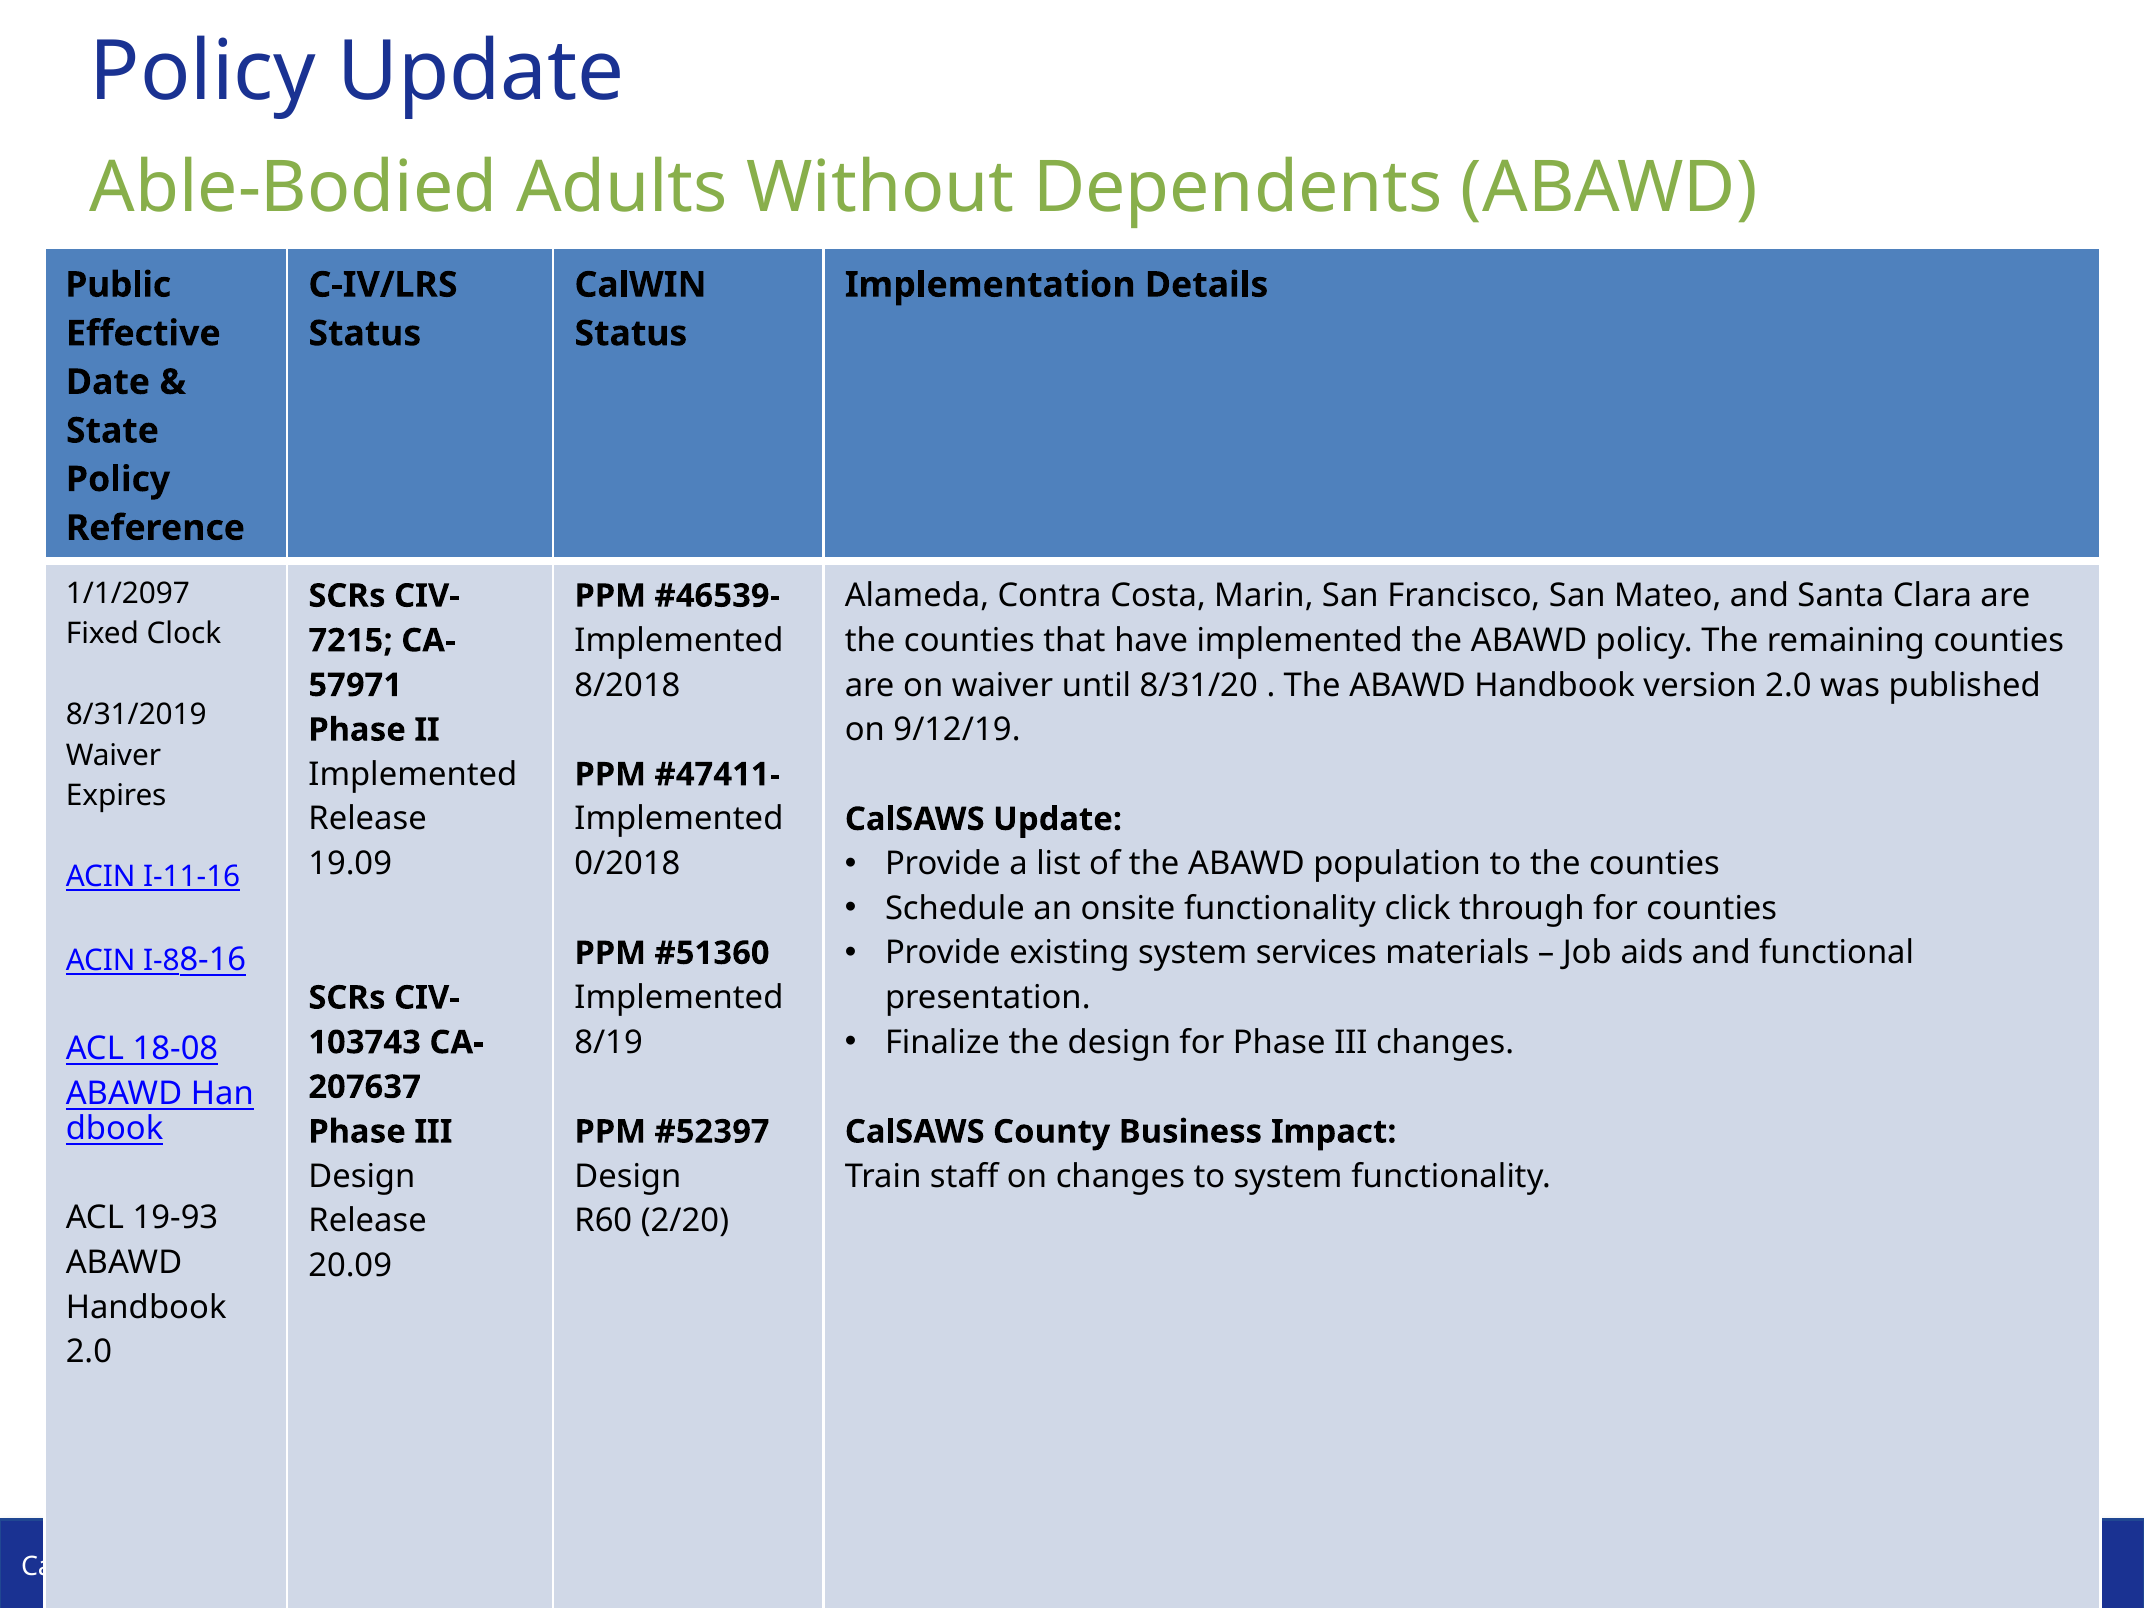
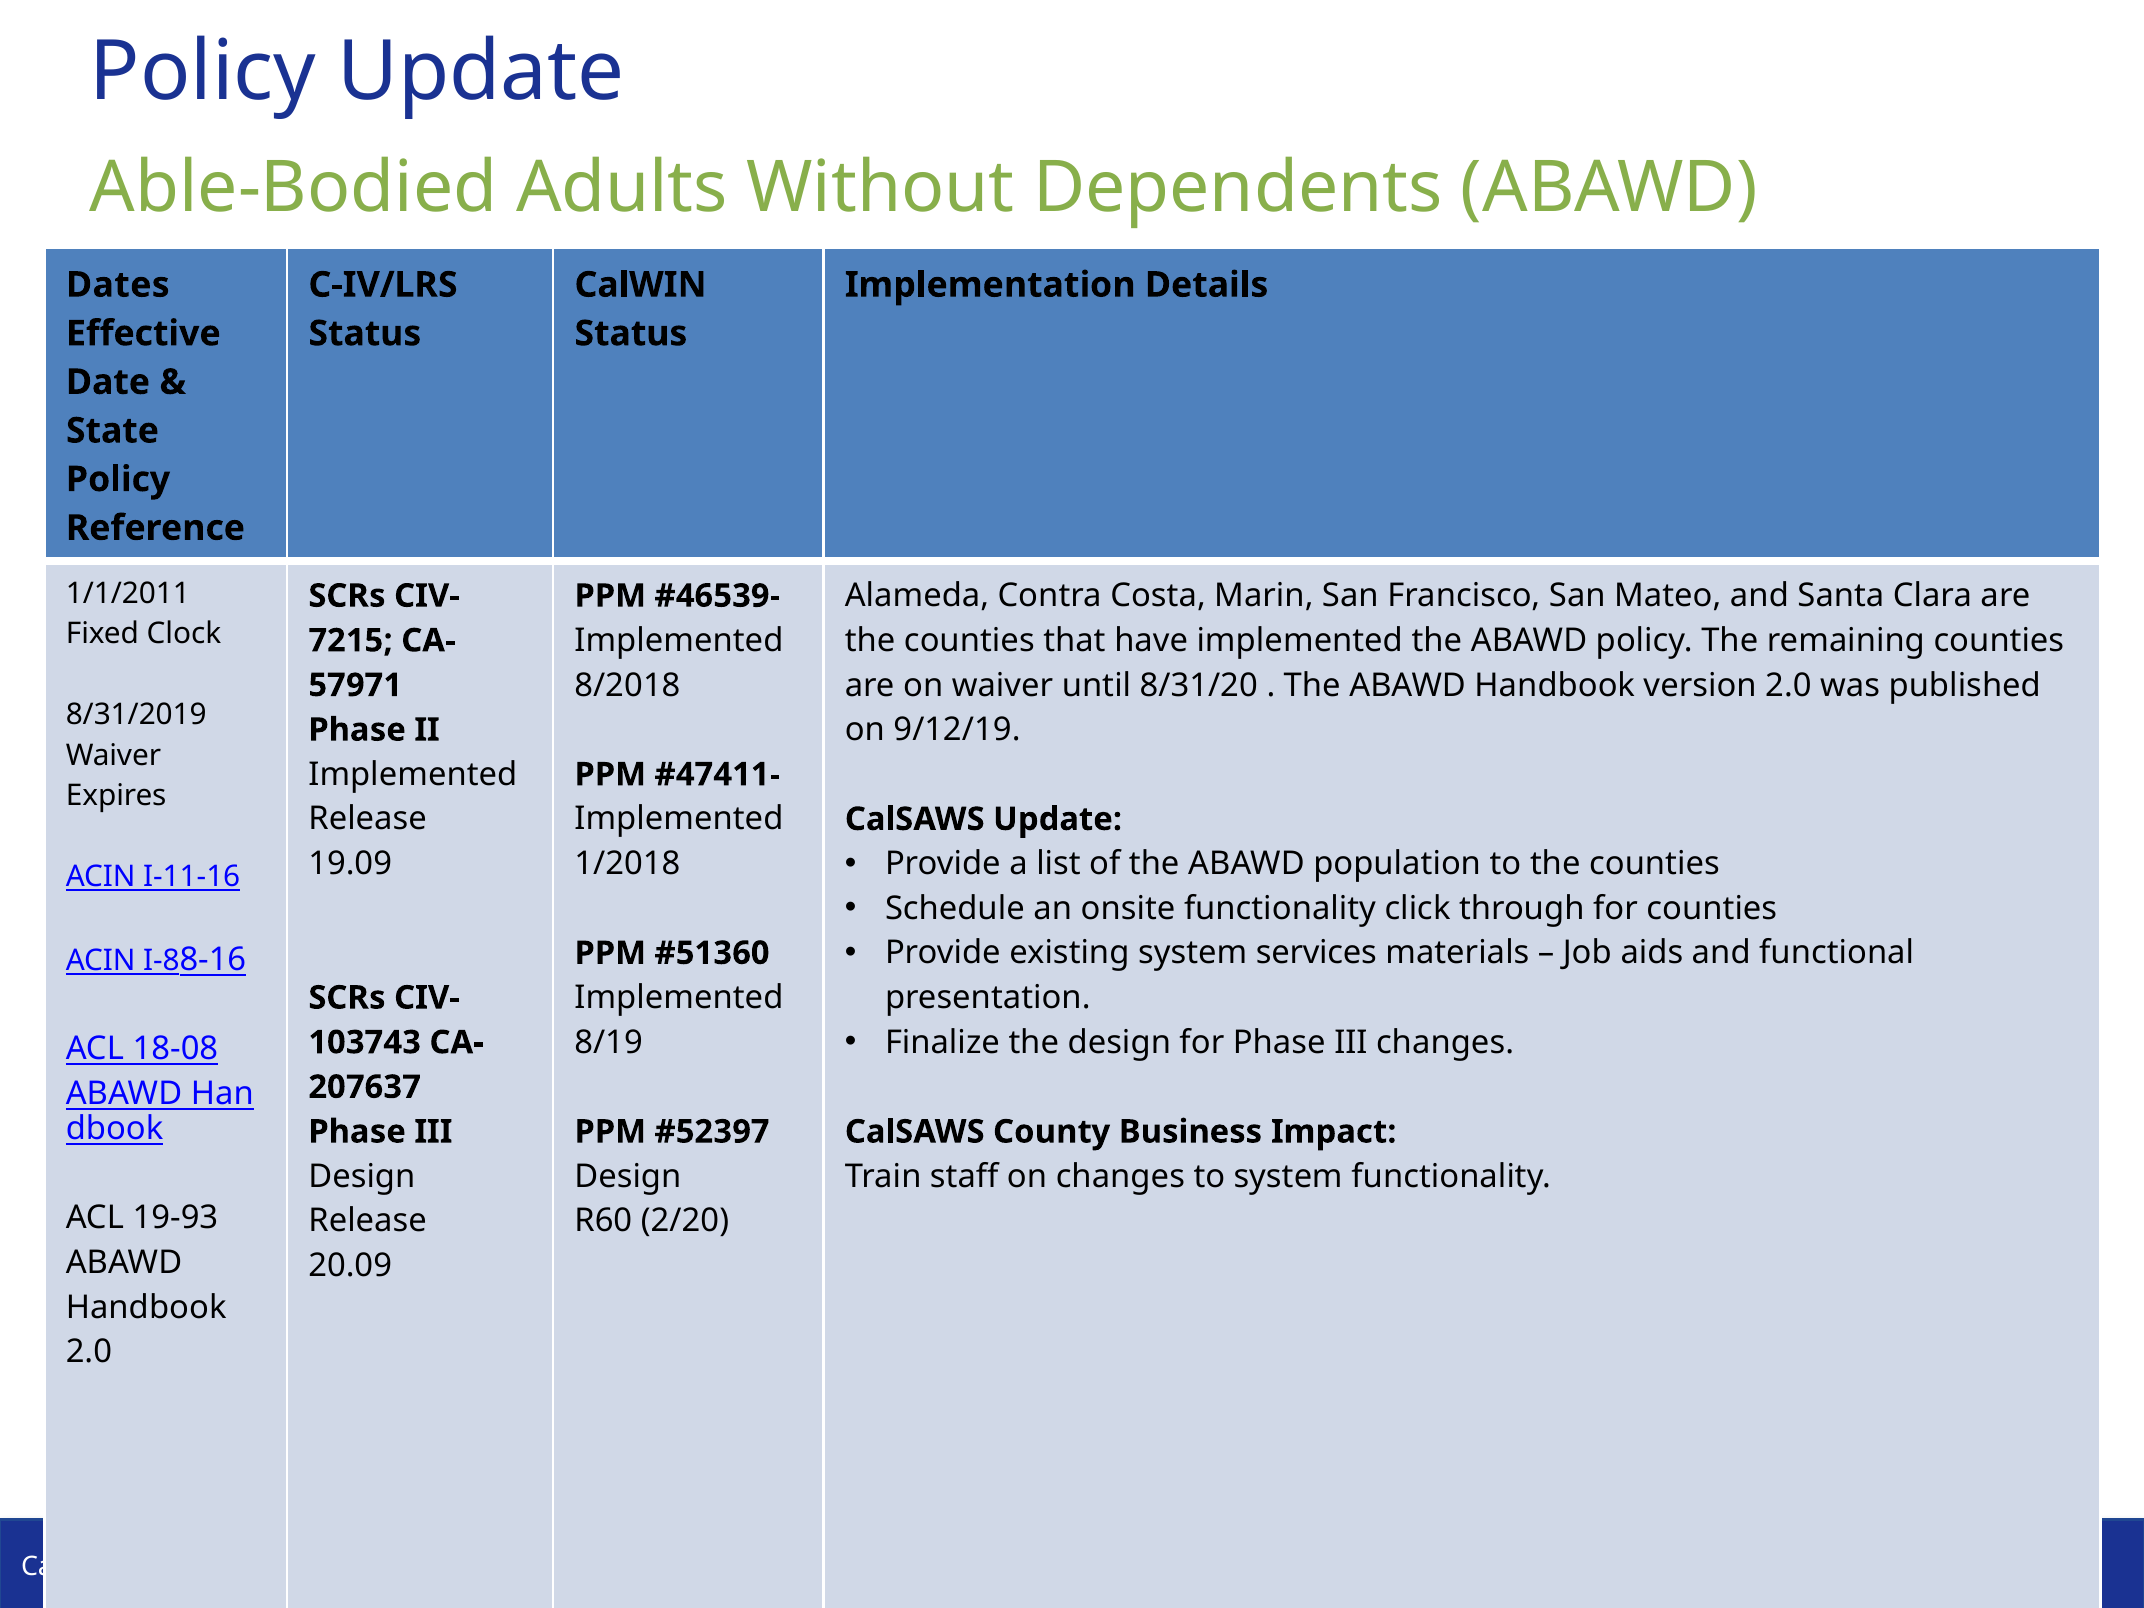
Public: Public -> Dates
1/1/2097: 1/1/2097 -> 1/1/2011
0/2018: 0/2018 -> 1/2018
